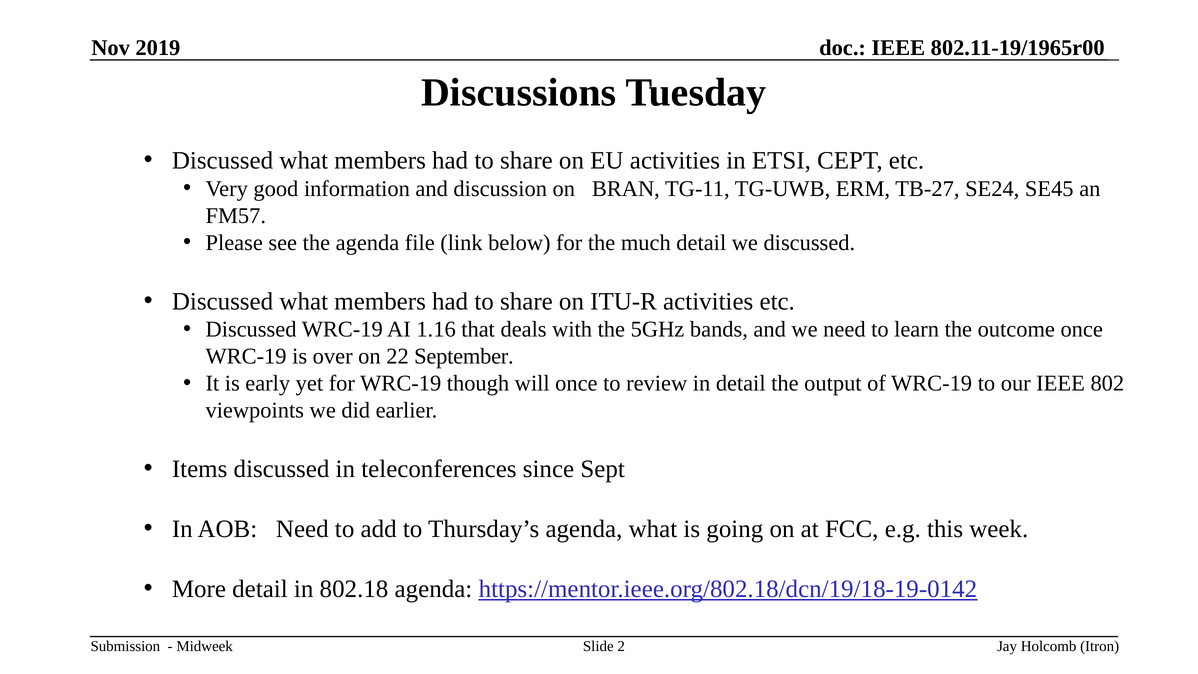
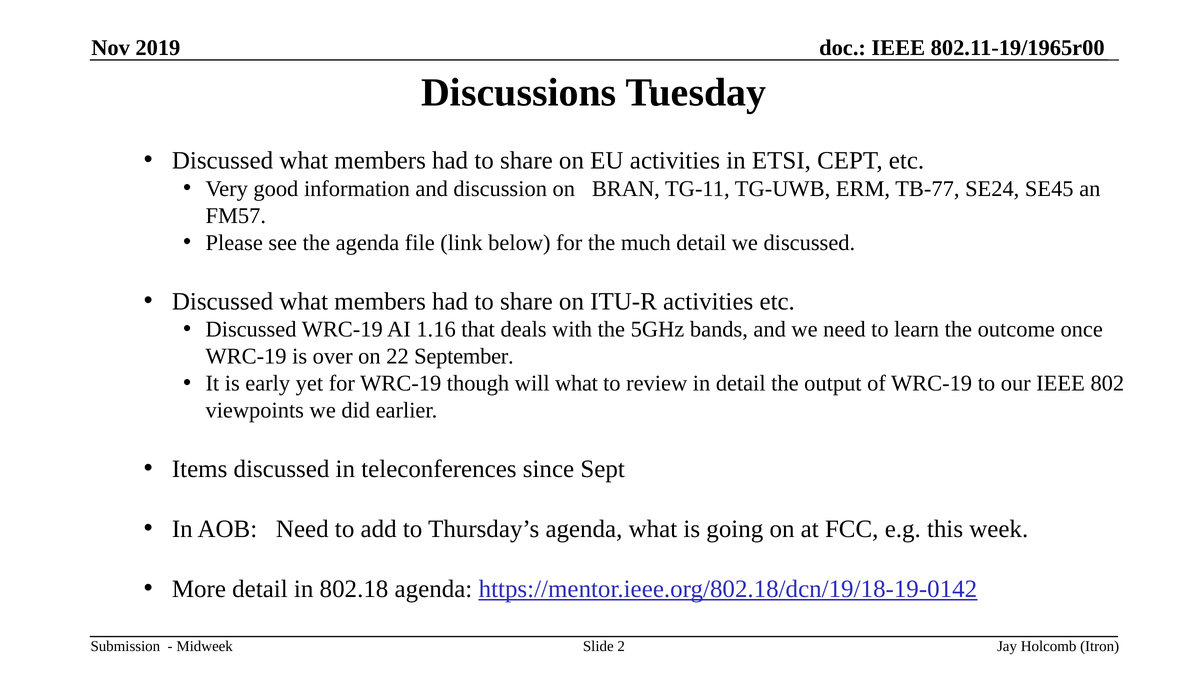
TB-27: TB-27 -> TB-77
will once: once -> what
